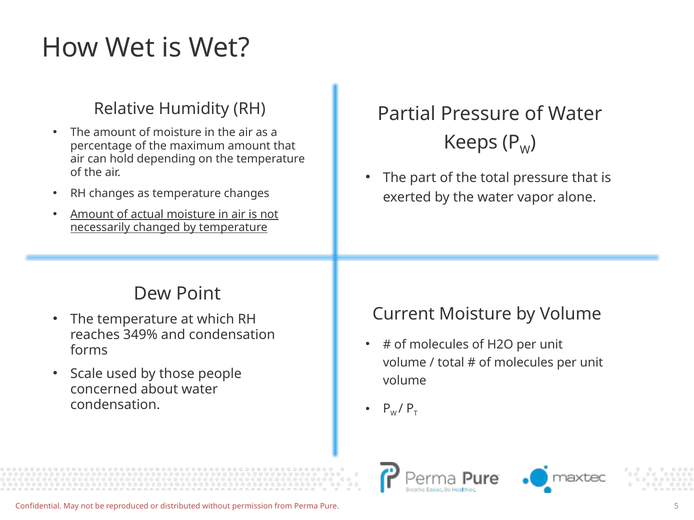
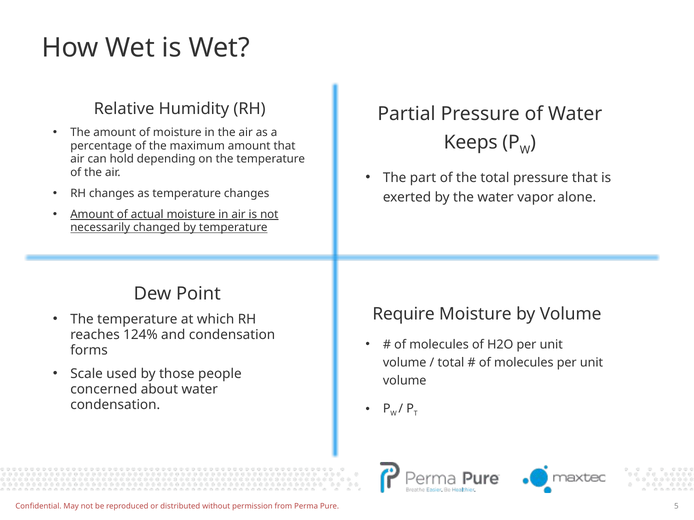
Current: Current -> Require
349%: 349% -> 124%
